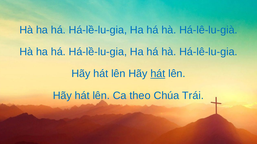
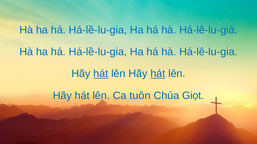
hát at (101, 74) underline: none -> present
theo: theo -> tuôn
Trái: Trái -> Giọt
